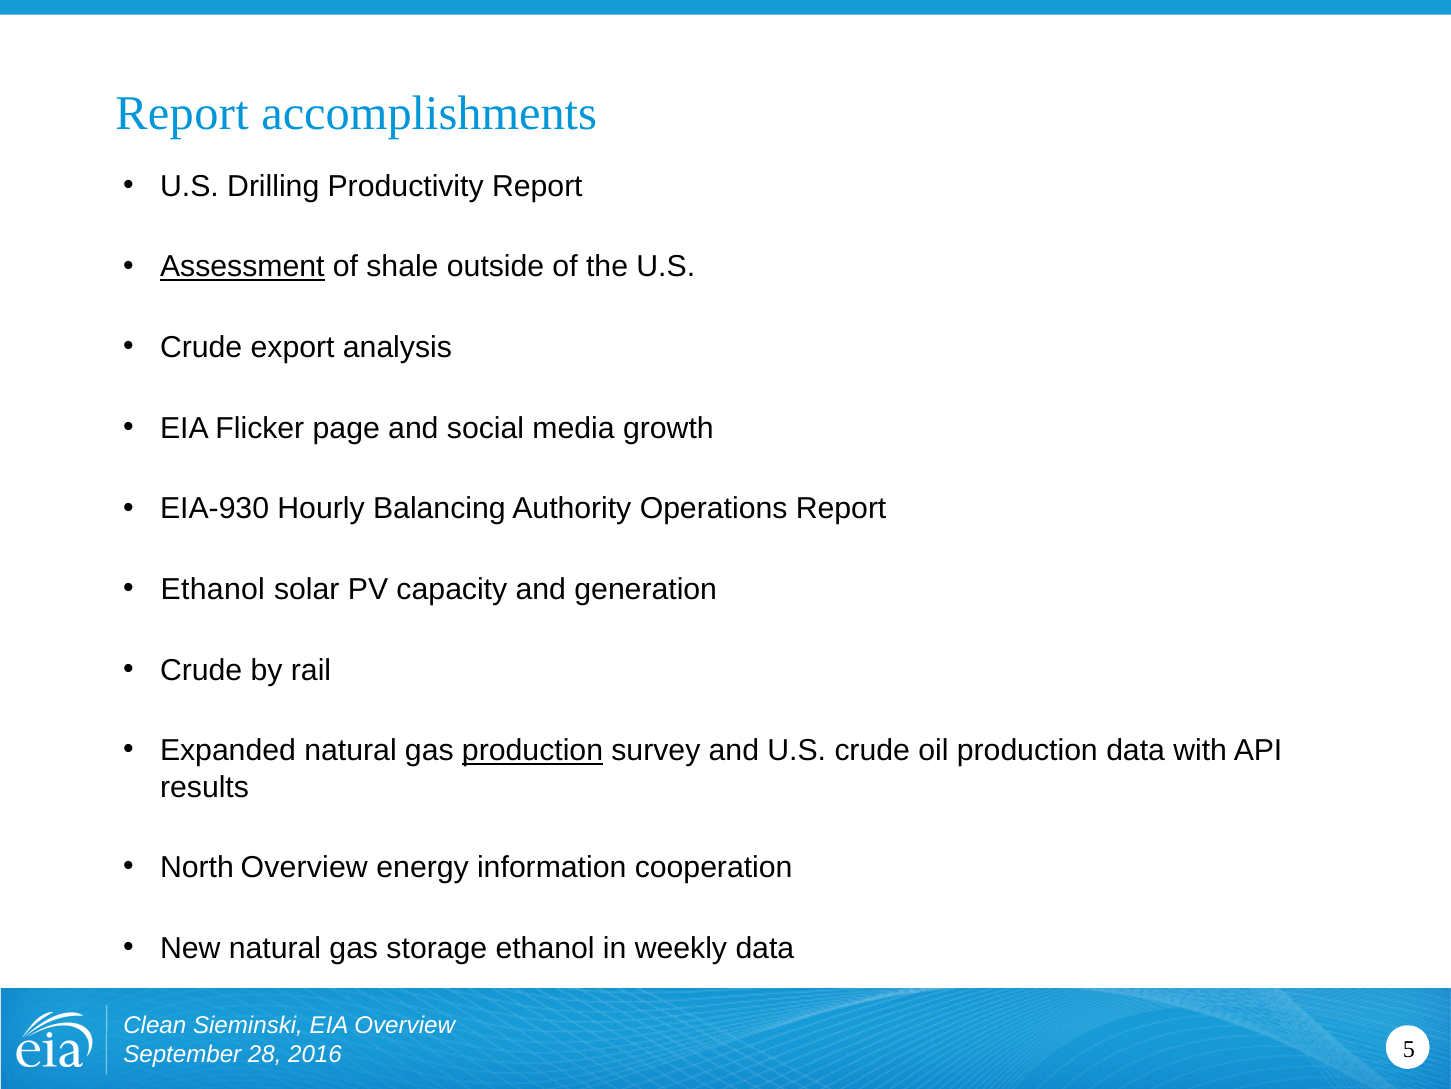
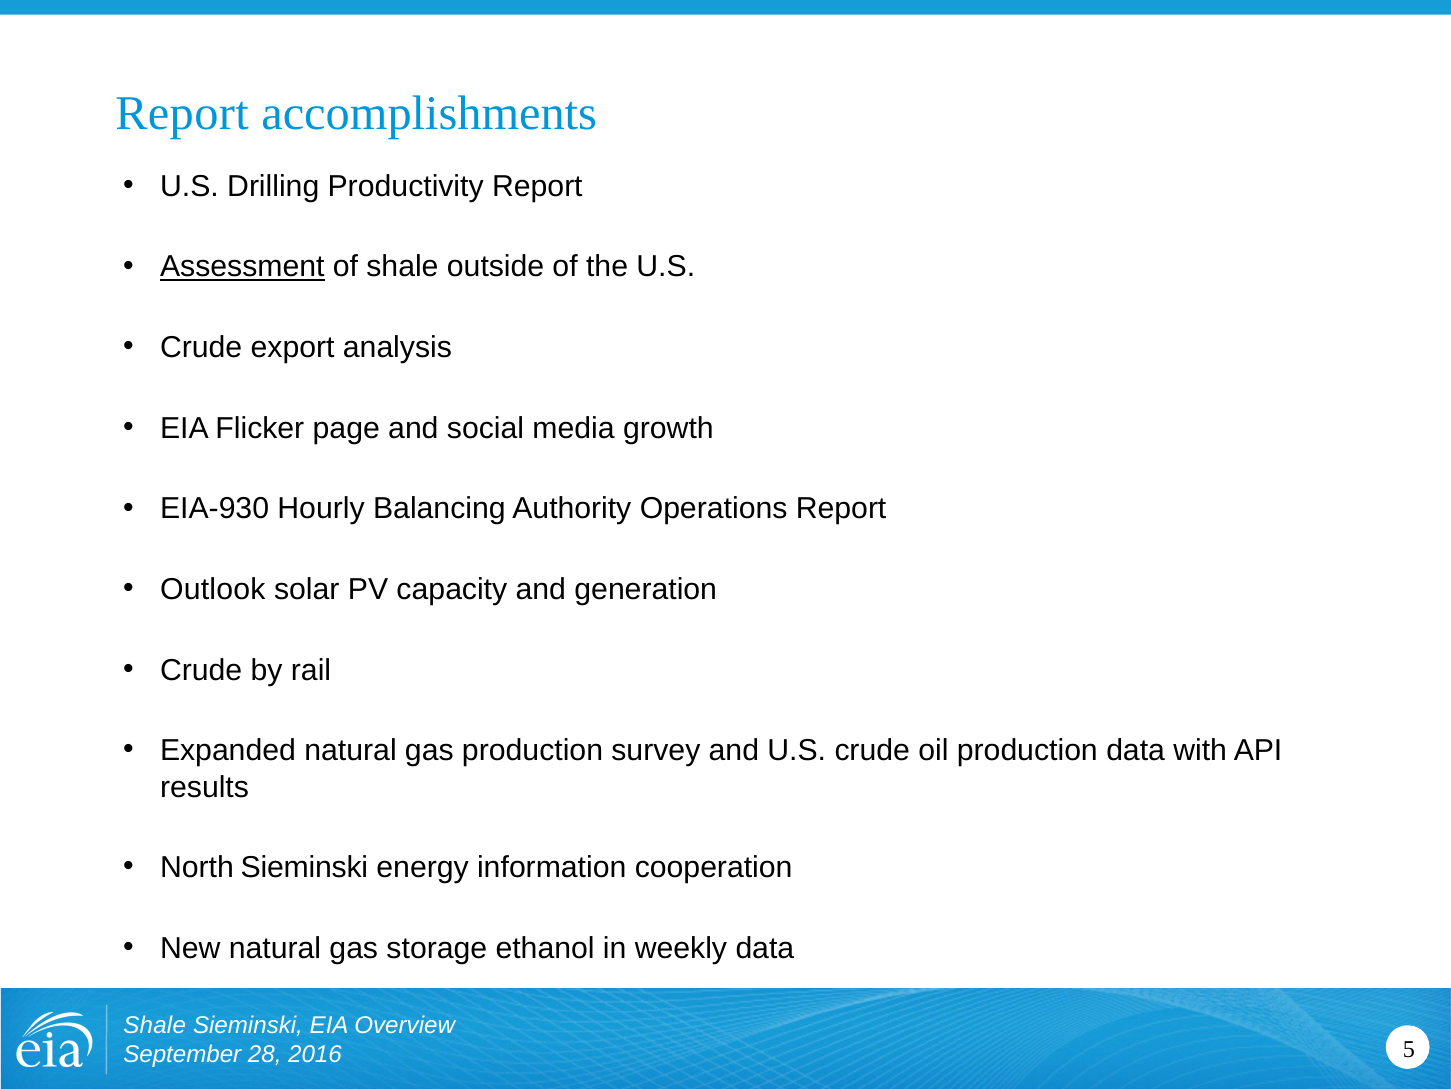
Ethanol at (213, 589): Ethanol -> Outlook
production at (533, 750) underline: present -> none
North Overview: Overview -> Sieminski
Clean at (155, 1025): Clean -> Shale
